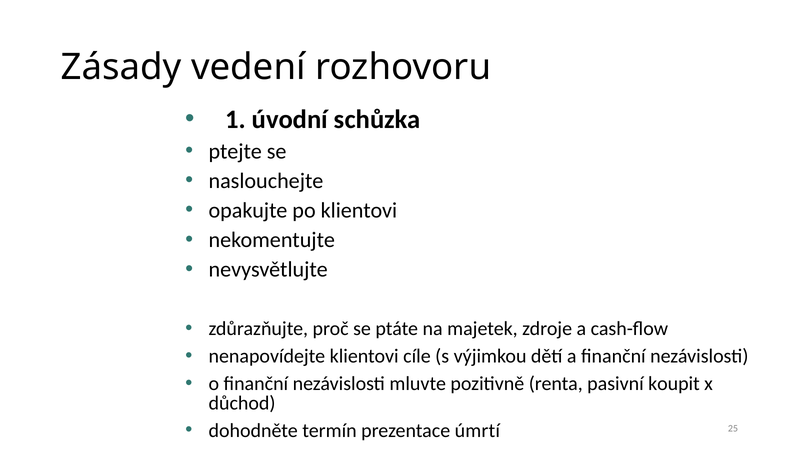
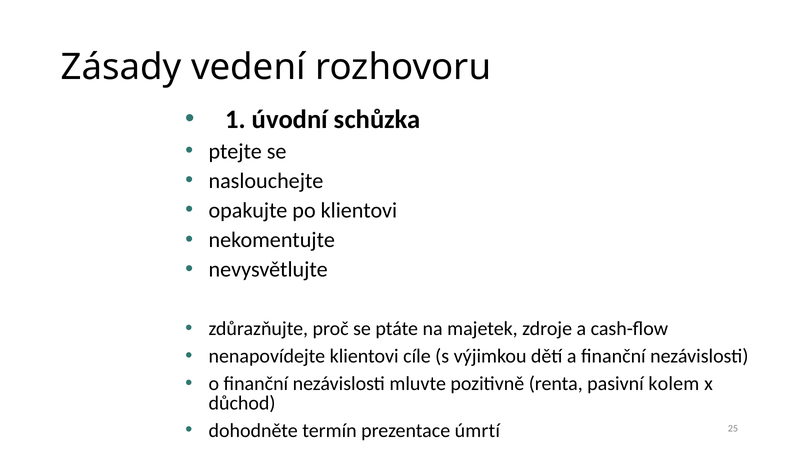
koupit: koupit -> kolem
